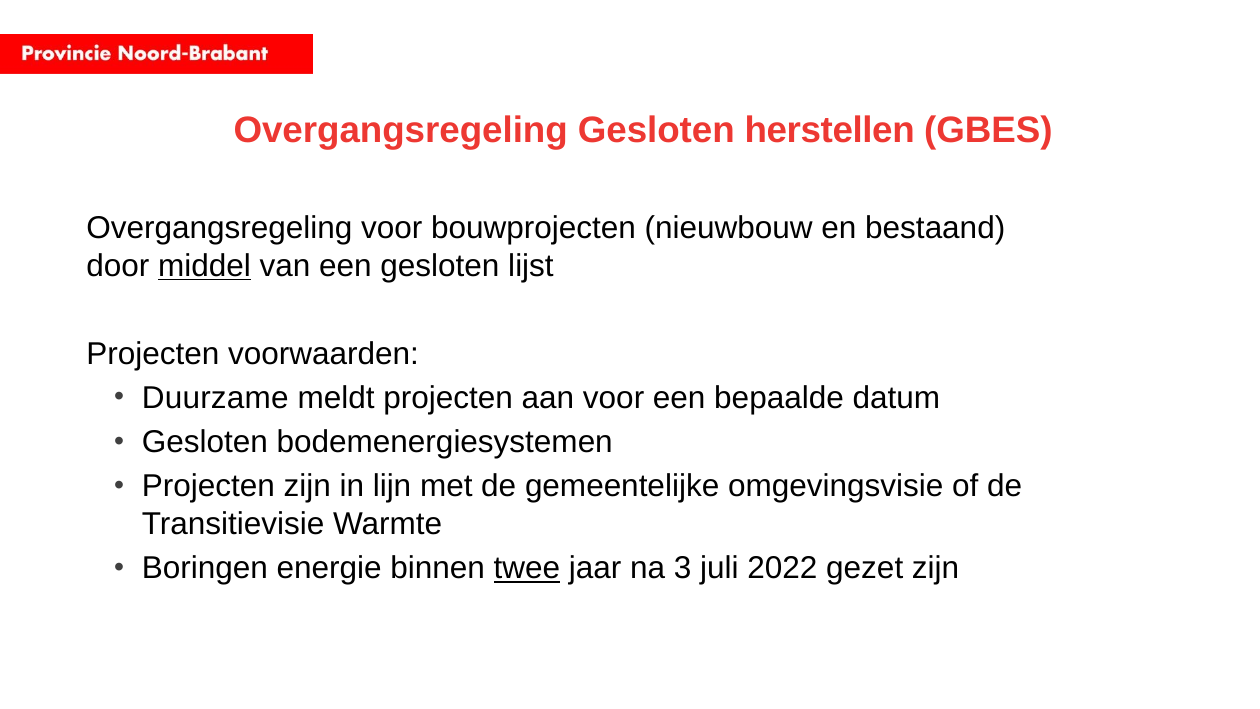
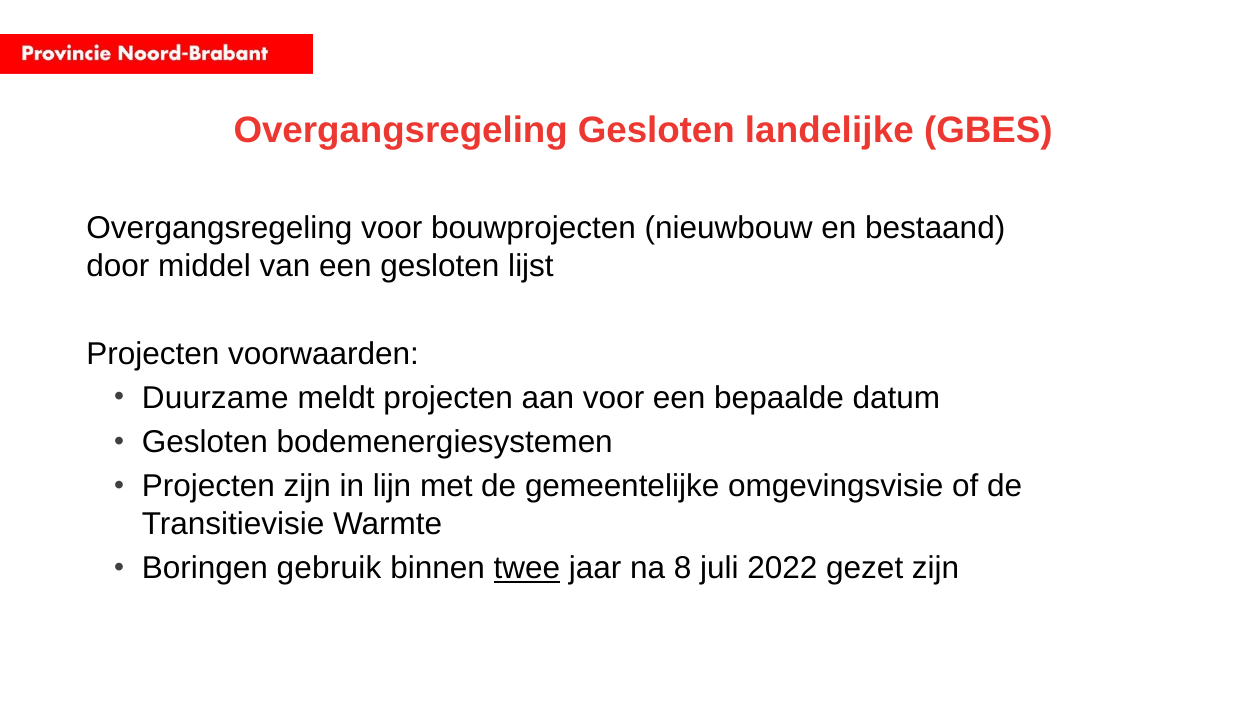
herstellen: herstellen -> landelijke
middel underline: present -> none
energie: energie -> gebruik
3: 3 -> 8
